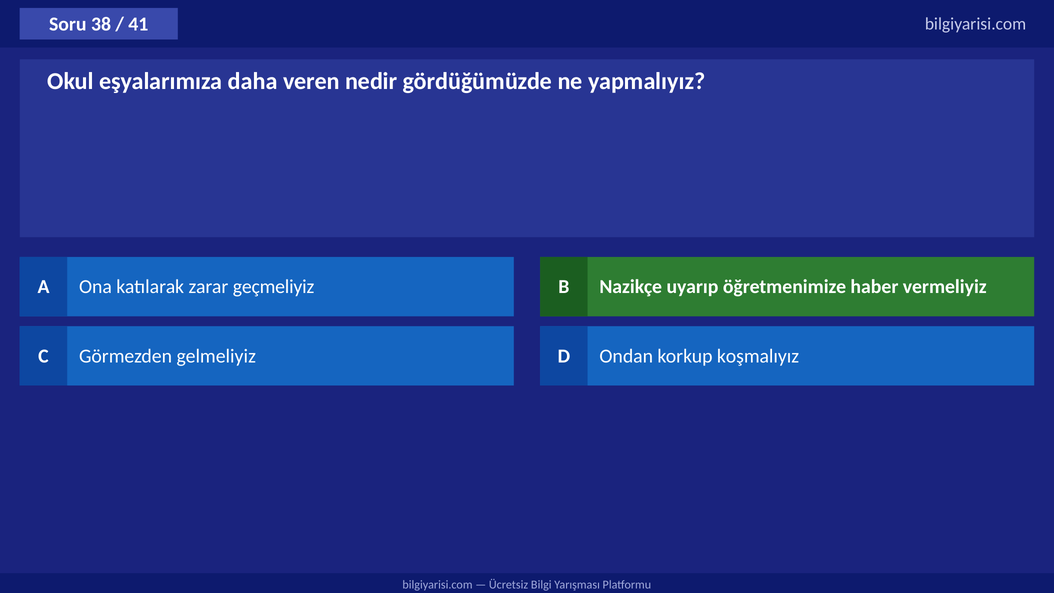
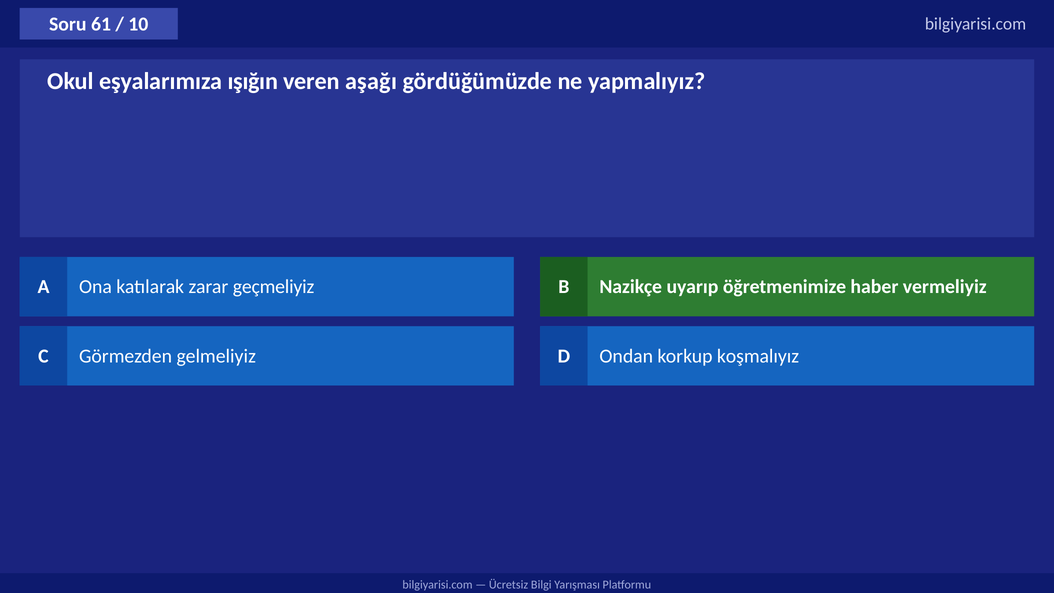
38: 38 -> 61
41: 41 -> 10
daha: daha -> ışığın
nedir: nedir -> aşağı
